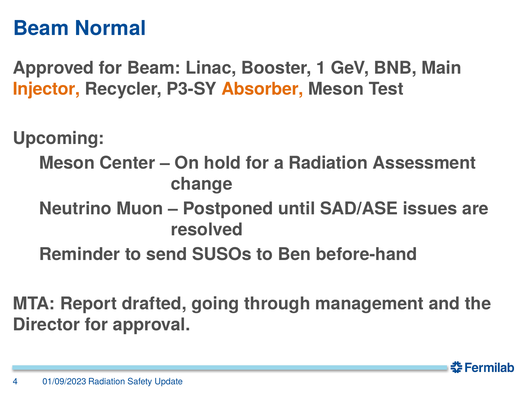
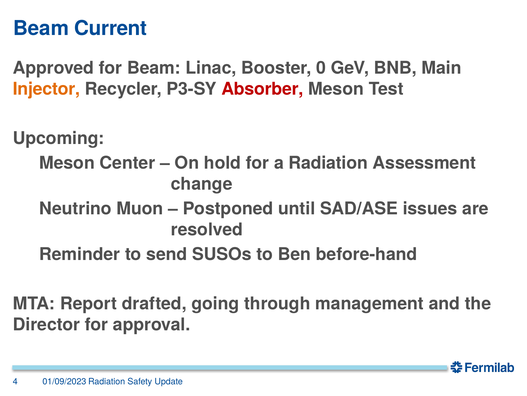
Normal: Normal -> Current
1: 1 -> 0
Absorber colour: orange -> red
